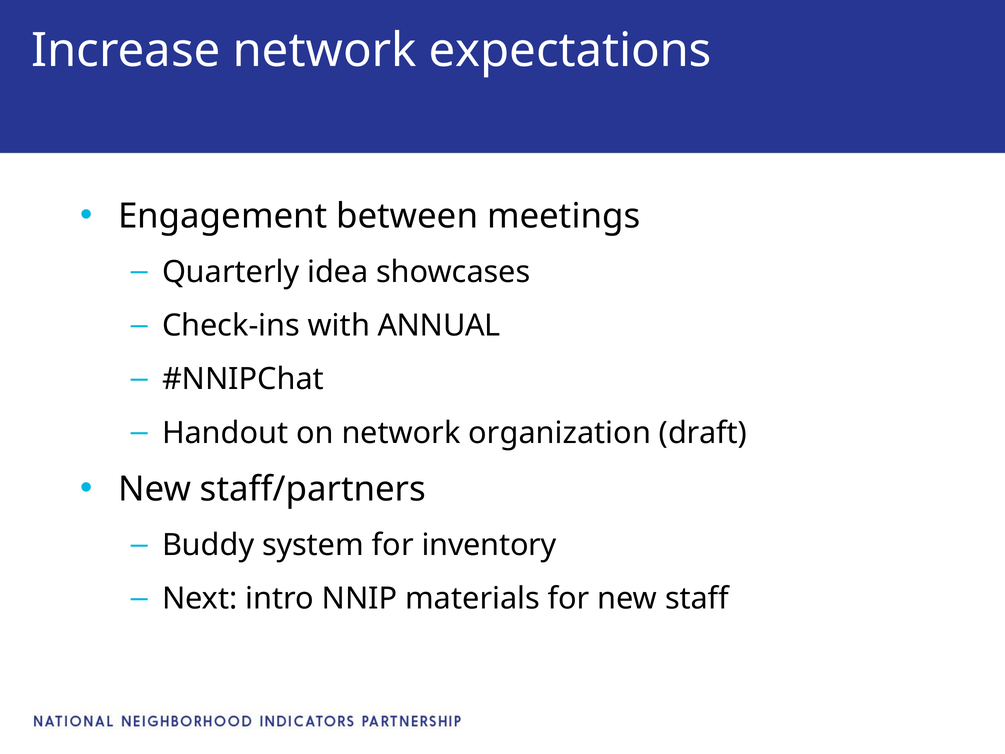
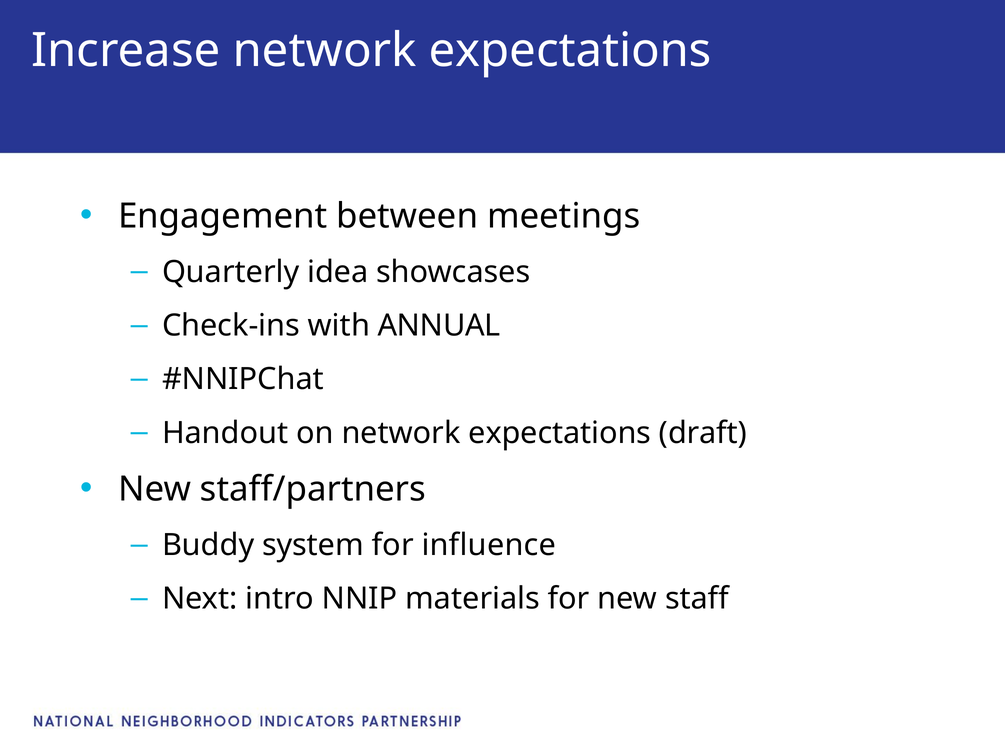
on network organization: organization -> expectations
inventory: inventory -> influence
